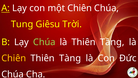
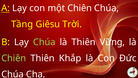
Tung: Tung -> Tầng
Tầng: Tầng -> Vững
Chiên at (14, 58) colour: yellow -> light green
Tàng: Tàng -> Khắp
